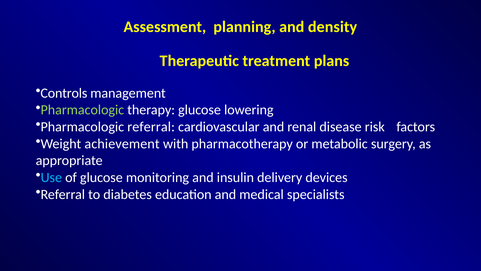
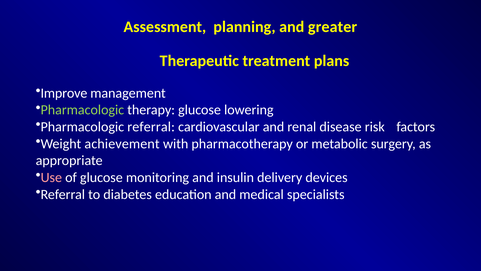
density: density -> greater
Controls: Controls -> Improve
Use colour: light blue -> pink
